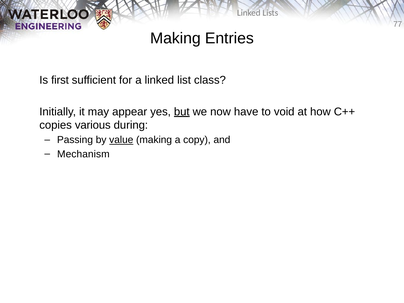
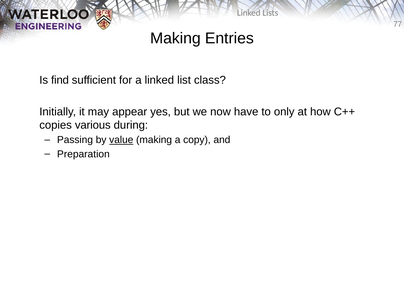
first: first -> find
but underline: present -> none
void: void -> only
Mechanism: Mechanism -> Preparation
